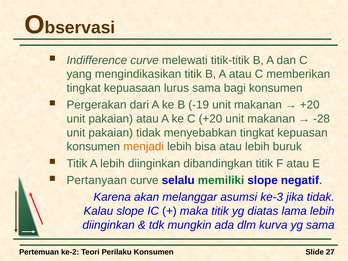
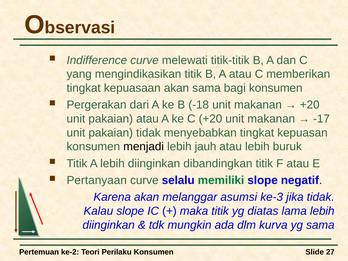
kepuasaan lurus: lurus -> akan
-19: -19 -> -18
-28: -28 -> -17
menjadi colour: orange -> black
bisa: bisa -> jauh
